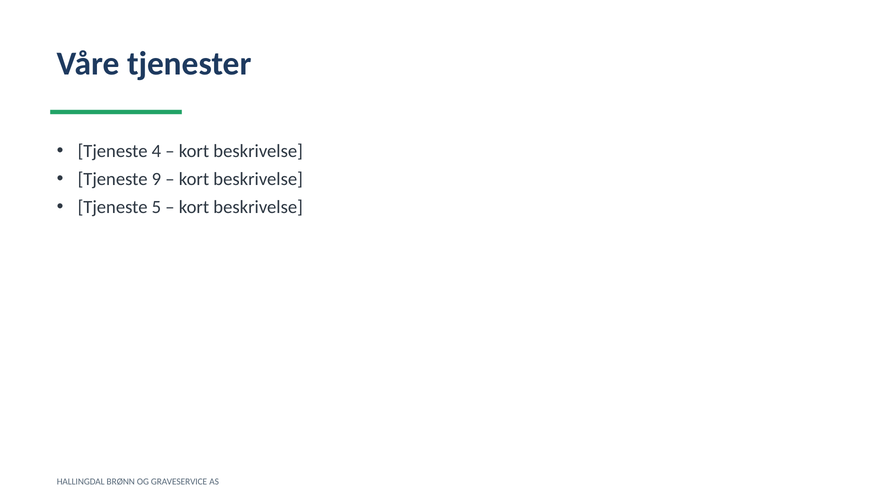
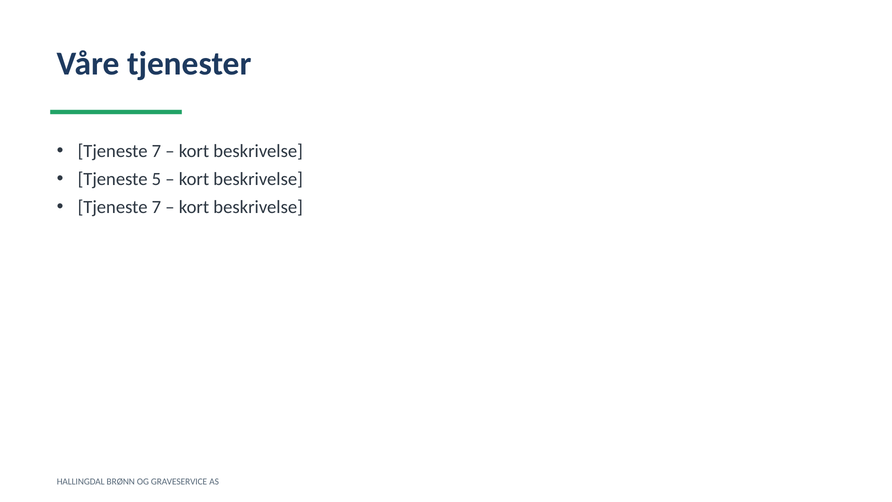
4 at (156, 151): 4 -> 7
9: 9 -> 5
5 at (156, 207): 5 -> 7
